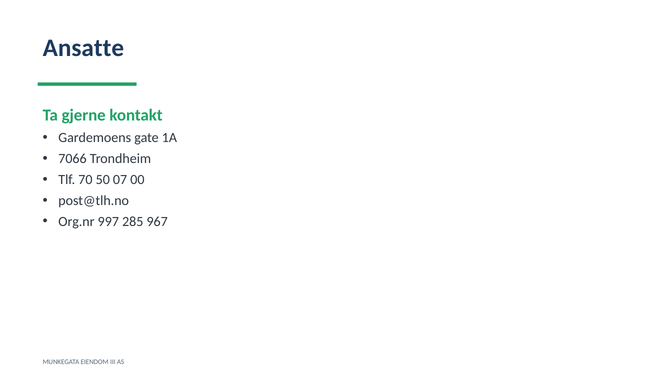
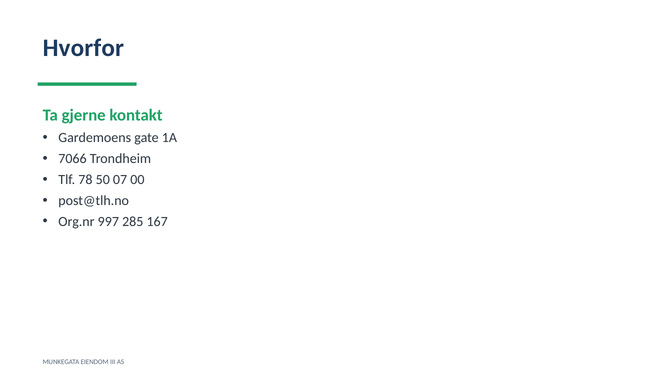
Ansatte: Ansatte -> Hvorfor
70: 70 -> 78
967: 967 -> 167
